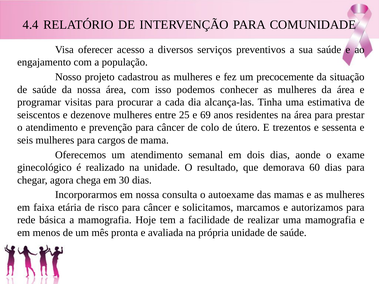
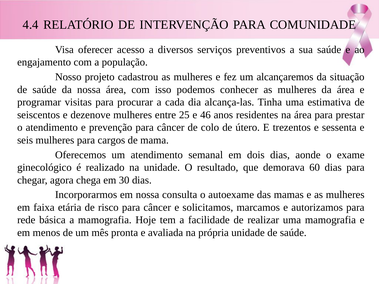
precocemente: precocemente -> alcançaremos
69: 69 -> 46
